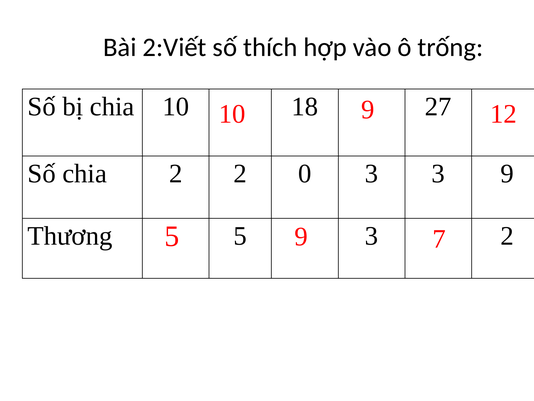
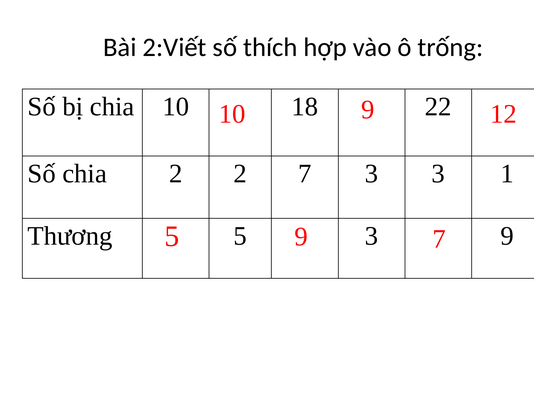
27: 27 -> 22
2 0: 0 -> 7
3 9: 9 -> 1
3 2: 2 -> 9
